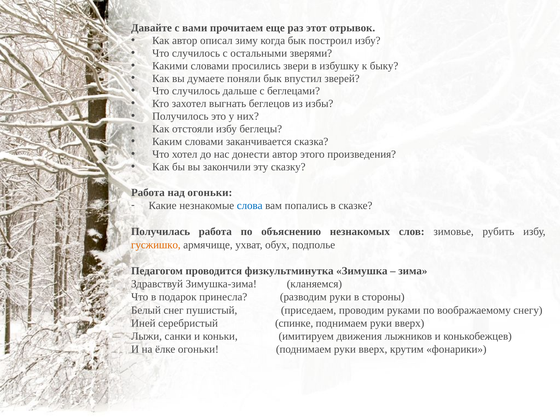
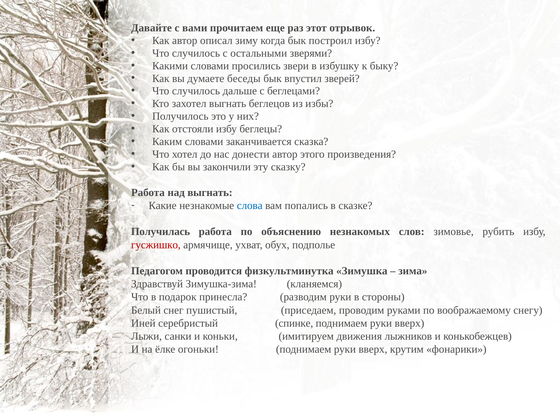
поняли: поняли -> беседы
над огоньки: огоньки -> выгнать
гусжишко colour: orange -> red
